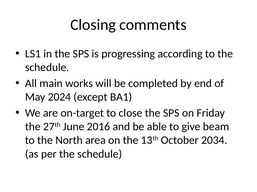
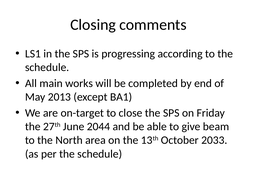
2024: 2024 -> 2013
2016: 2016 -> 2044
2034: 2034 -> 2033
